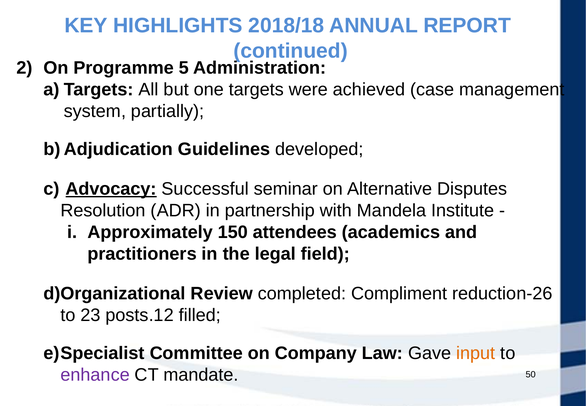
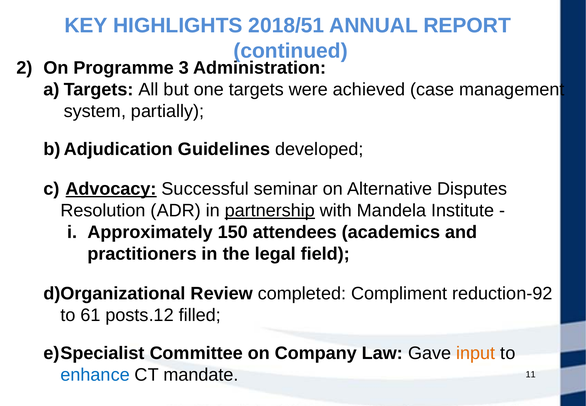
2018/18: 2018/18 -> 2018/51
5: 5 -> 3
partnership underline: none -> present
reduction-26: reduction-26 -> reduction-92
23: 23 -> 61
enhance colour: purple -> blue
50: 50 -> 11
